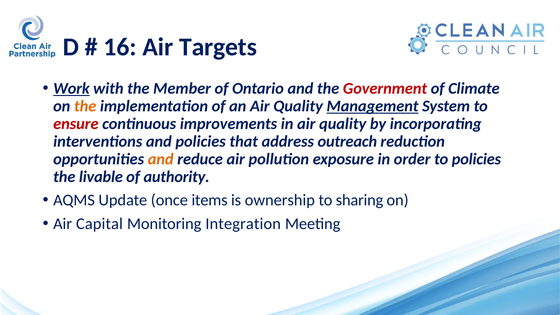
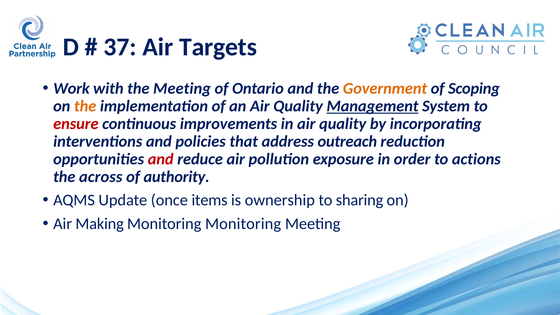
16: 16 -> 37
Work underline: present -> none
the Member: Member -> Meeting
Government colour: red -> orange
Climate: Climate -> Scoping
and at (161, 159) colour: orange -> red
to policies: policies -> actions
livable: livable -> across
Capital: Capital -> Making
Monitoring Integration: Integration -> Monitoring
